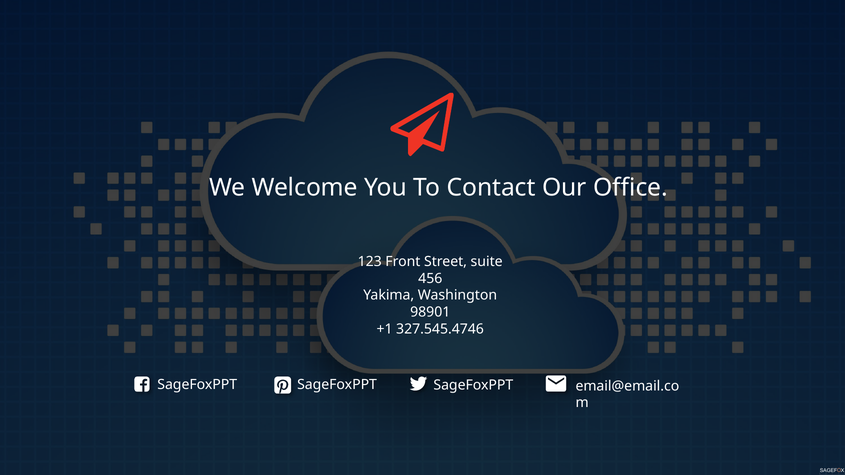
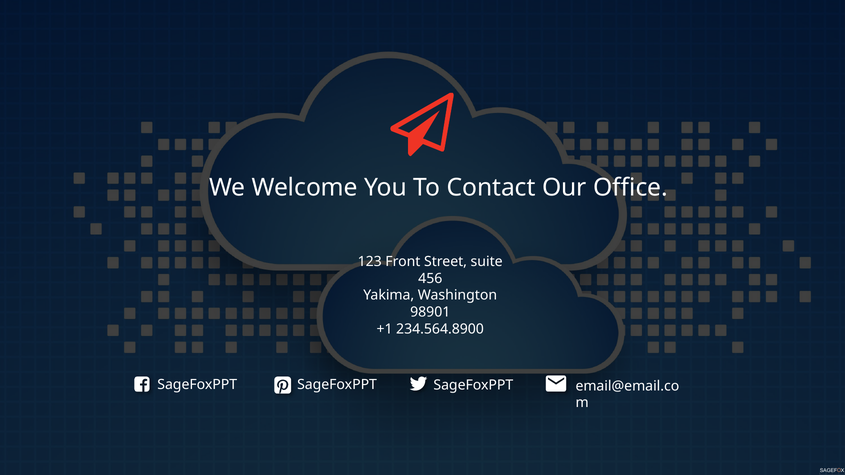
327.545.4746: 327.545.4746 -> 234.564.8900
